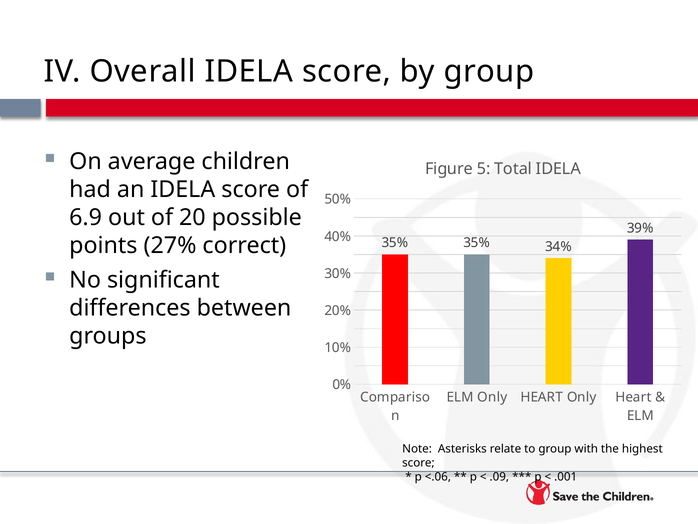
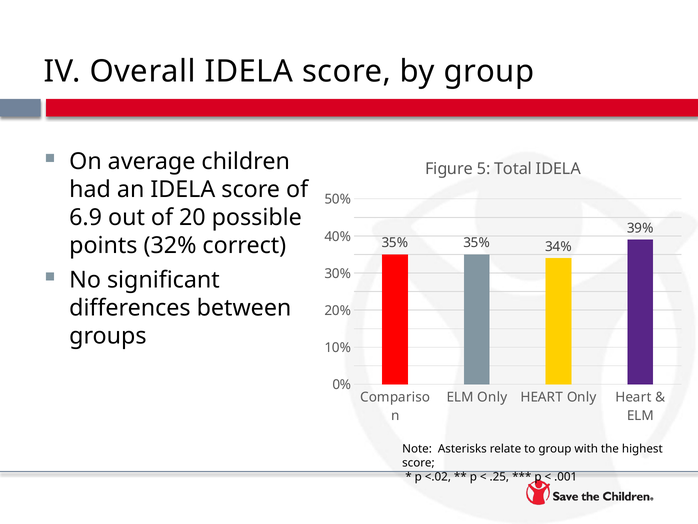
27%: 27% -> 32%
<.06: <.06 -> <.02
.09: .09 -> .25
